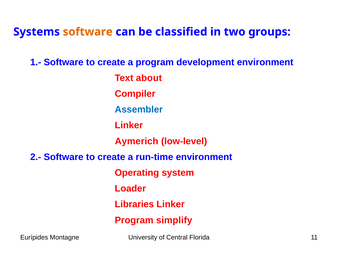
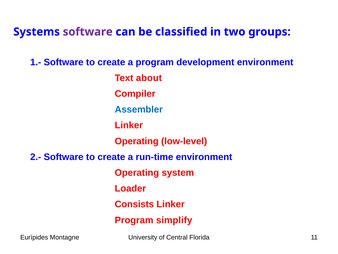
software at (88, 32) colour: orange -> purple
Aymerich at (137, 141): Aymerich -> Operating
Libraries: Libraries -> Consists
